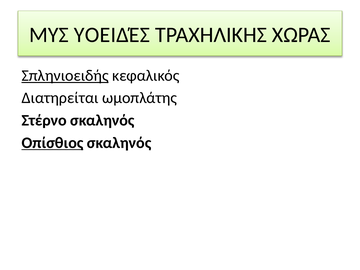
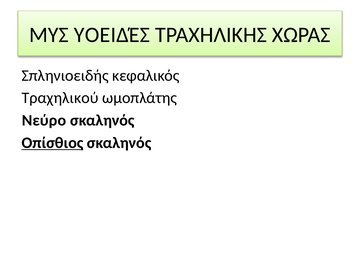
Σπληνιοειδής underline: present -> none
Διατηρείται: Διατηρείται -> Τραχηλικού
Στέρνο: Στέρνο -> Νεύρο
